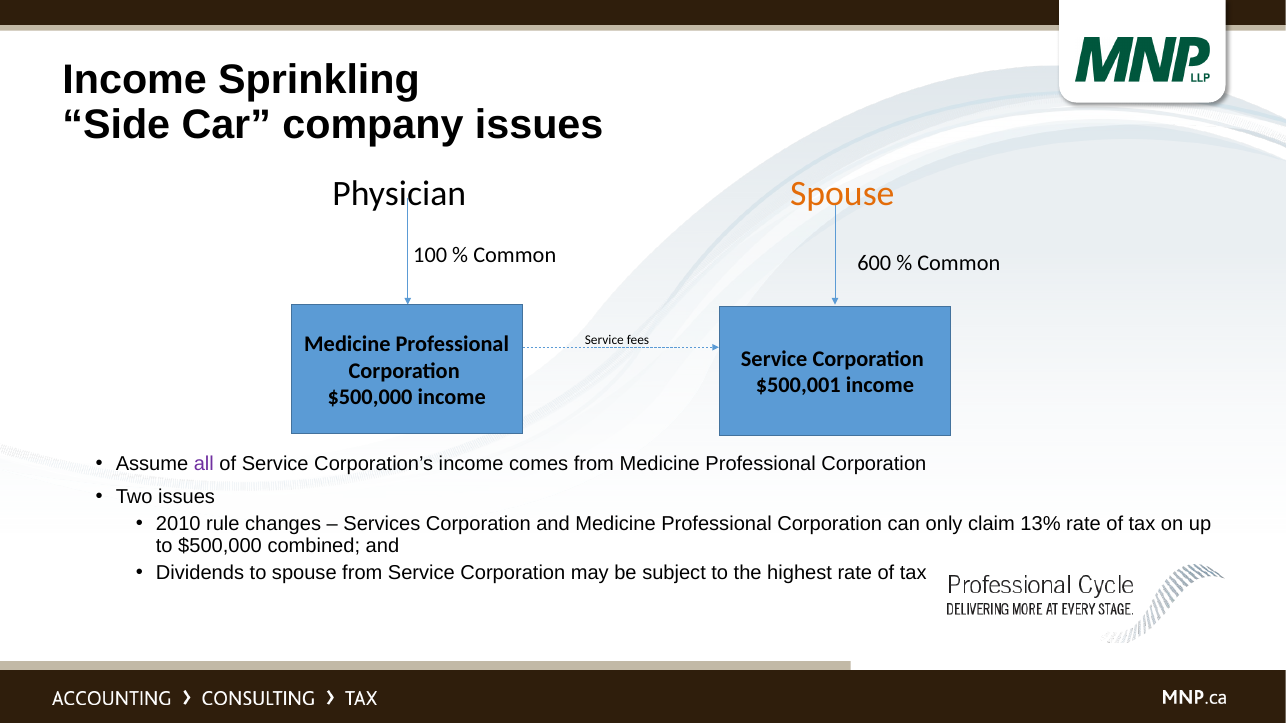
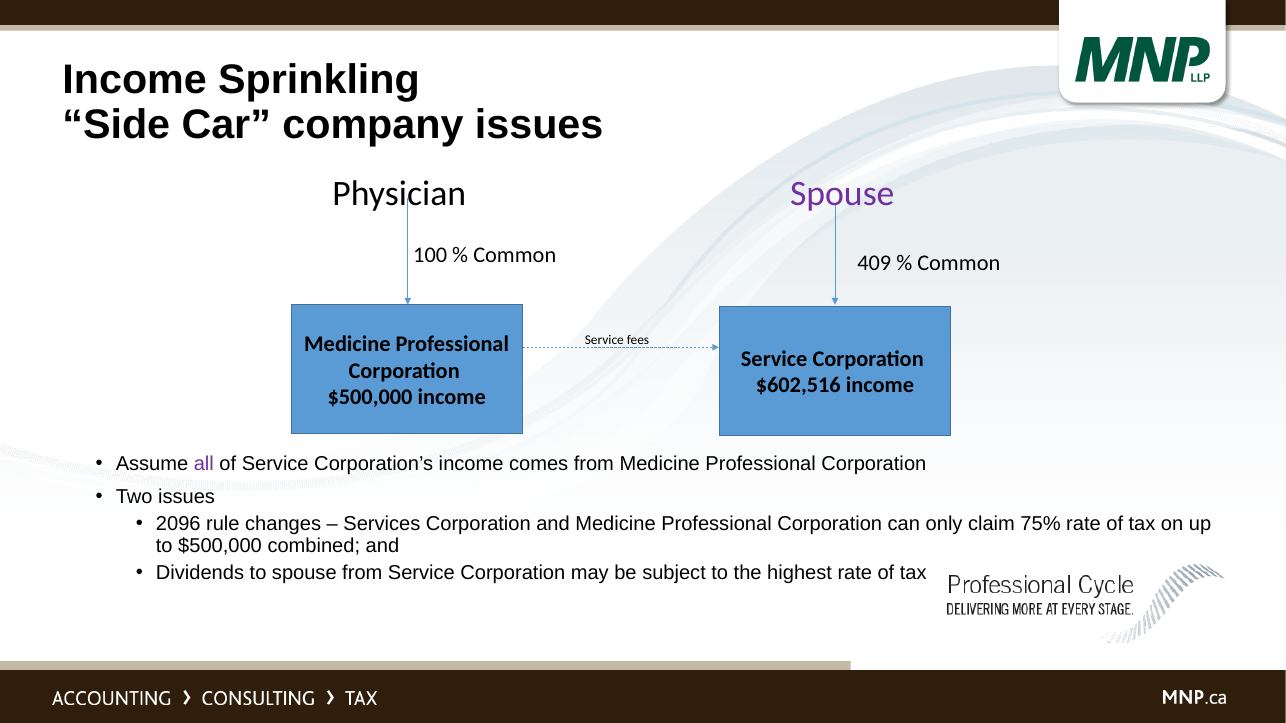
Spouse at (842, 193) colour: orange -> purple
600: 600 -> 409
$500,001: $500,001 -> $602,516
2010: 2010 -> 2096
13%: 13% -> 75%
